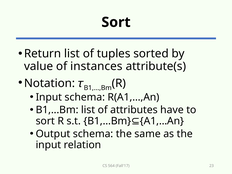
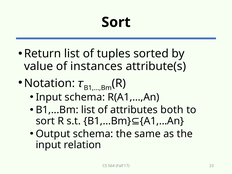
have: have -> both
